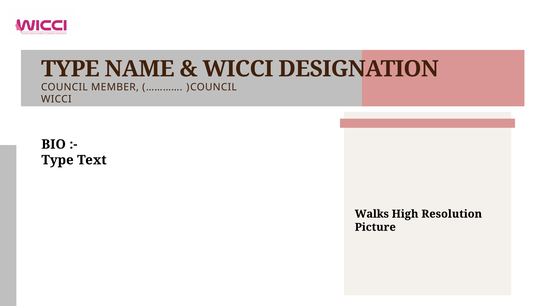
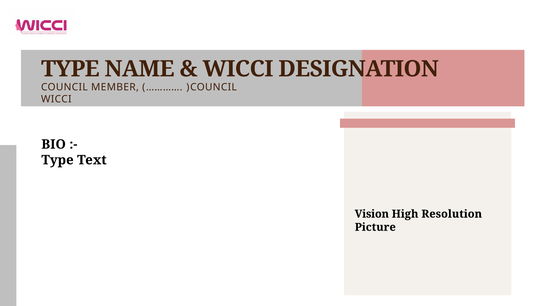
Walks: Walks -> Vision
